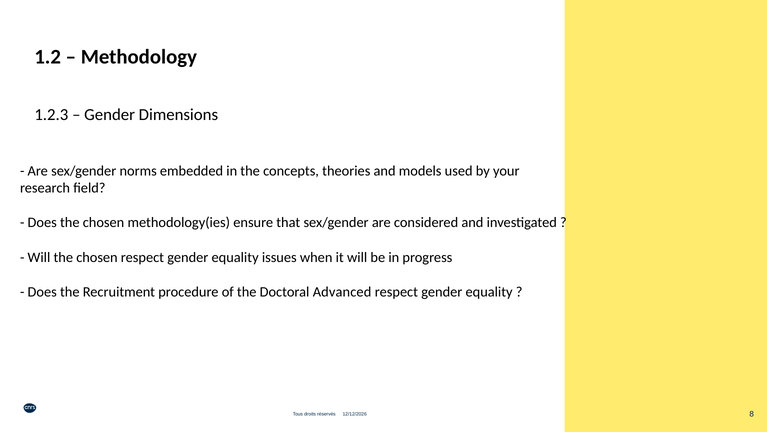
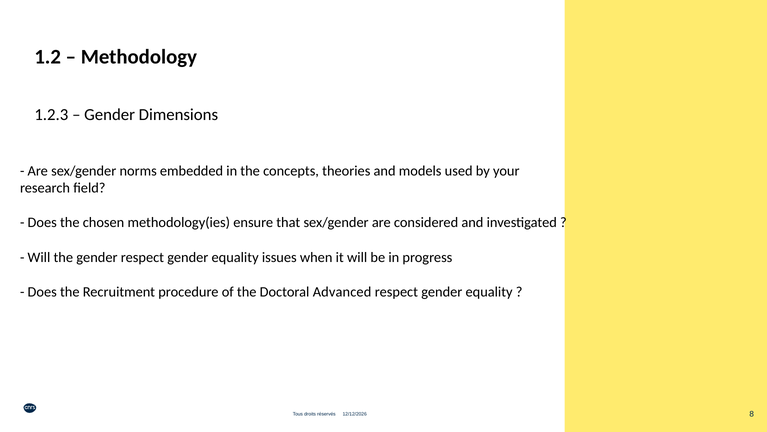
Will the chosen: chosen -> gender
